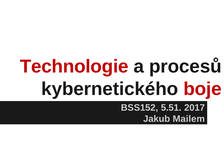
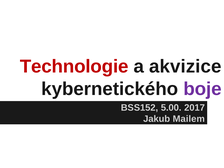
procesů: procesů -> akvizice
boje colour: red -> purple
5.51: 5.51 -> 5.00
